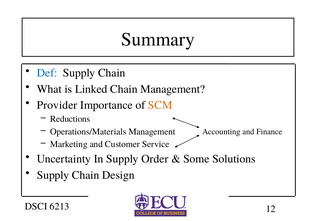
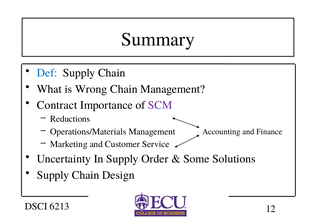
Linked: Linked -> Wrong
Provider: Provider -> Contract
SCM colour: orange -> purple
